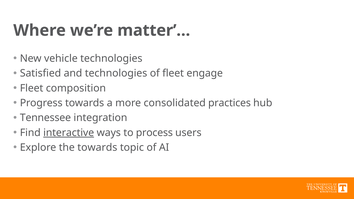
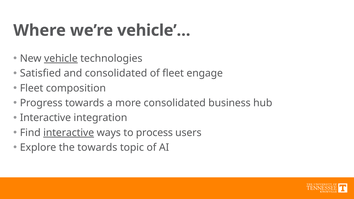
matter’…: matter’… -> vehicle’…
vehicle underline: none -> present
and technologies: technologies -> consolidated
practices: practices -> business
Tennessee at (45, 118): Tennessee -> Interactive
